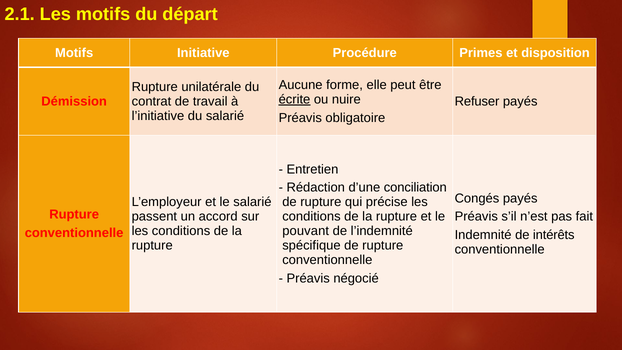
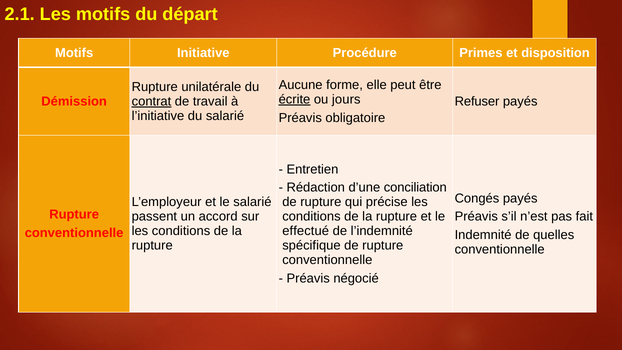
nuire: nuire -> jours
contrat underline: none -> present
pouvant: pouvant -> effectué
intérêts: intérêts -> quelles
